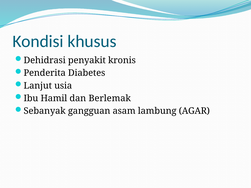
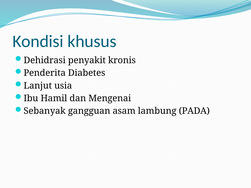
Berlemak: Berlemak -> Mengenai
AGAR: AGAR -> PADA
